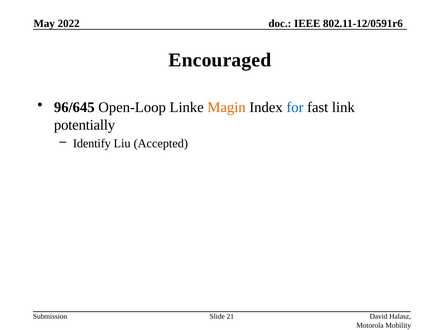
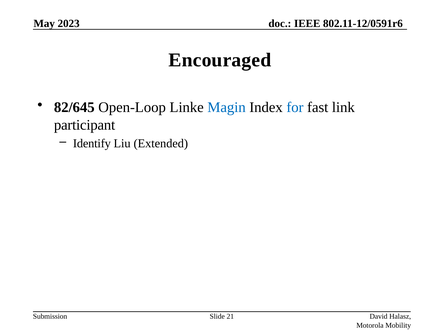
2022: 2022 -> 2023
96/645: 96/645 -> 82/645
Magin colour: orange -> blue
potentially: potentially -> participant
Accepted: Accepted -> Extended
